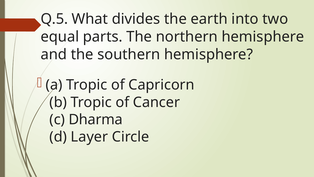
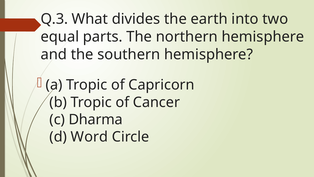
Q.5: Q.5 -> Q.3
Layer: Layer -> Word
